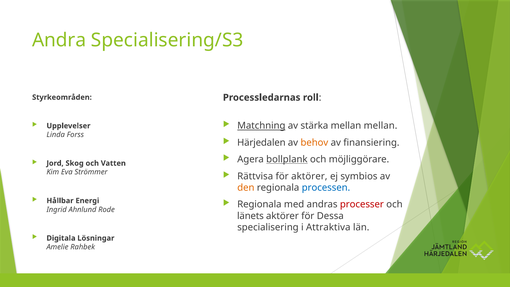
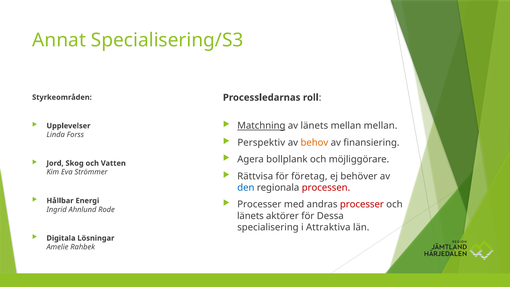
Andra: Andra -> Annat
av stärka: stärka -> länets
Härjedalen: Härjedalen -> Perspektiv
bollplank underline: present -> none
för aktörer: aktörer -> företag
symbios: symbios -> behöver
den colour: orange -> blue
processen colour: blue -> red
Regionala at (259, 204): Regionala -> Processer
